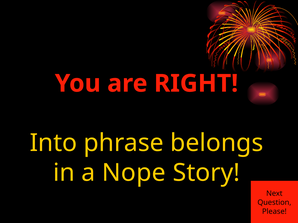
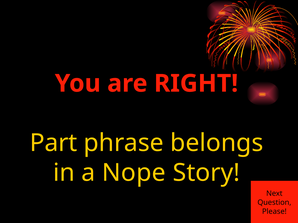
Into: Into -> Part
